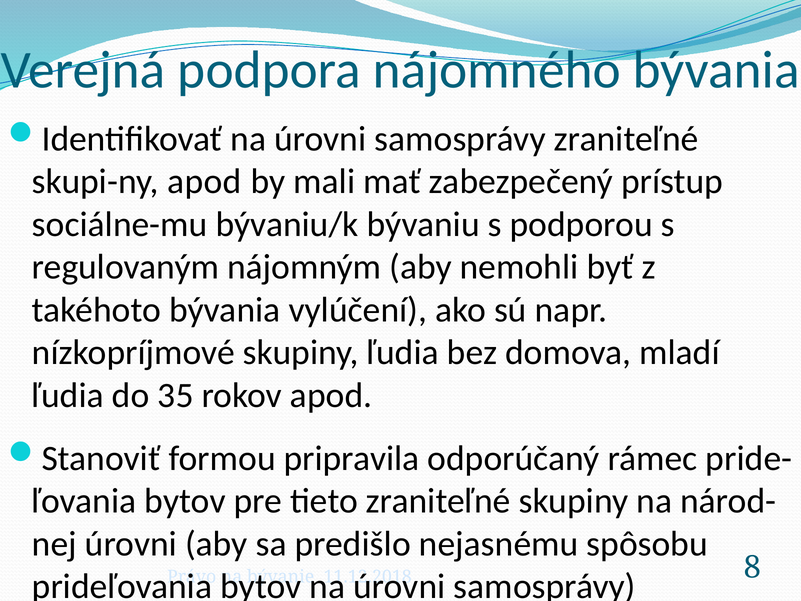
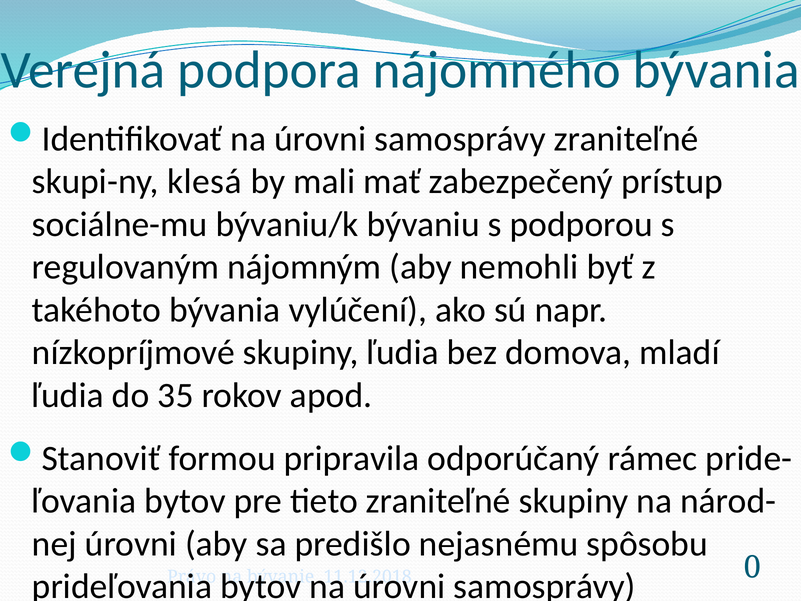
skupi-ny apod: apod -> klesá
8: 8 -> 0
